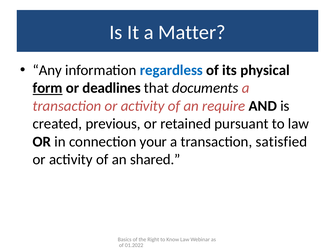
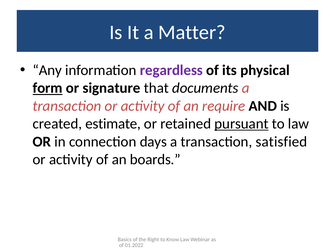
regardless colour: blue -> purple
deadlines: deadlines -> signature
previous: previous -> estimate
pursuant underline: none -> present
your: your -> days
shared: shared -> boards
